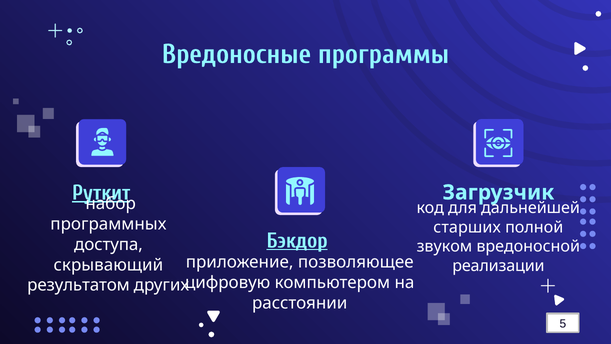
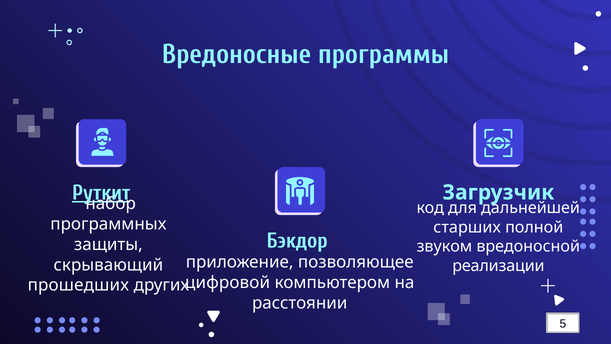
Бэкдор underline: present -> none
доступа: доступа -> защиты
цифровую: цифровую -> цифровой
результатом: результатом -> прошедших
